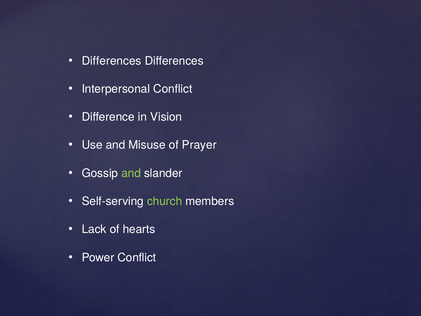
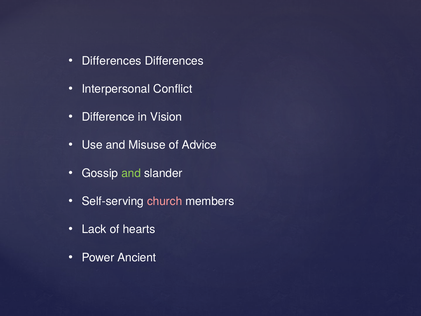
Prayer: Prayer -> Advice
church colour: light green -> pink
Power Conflict: Conflict -> Ancient
